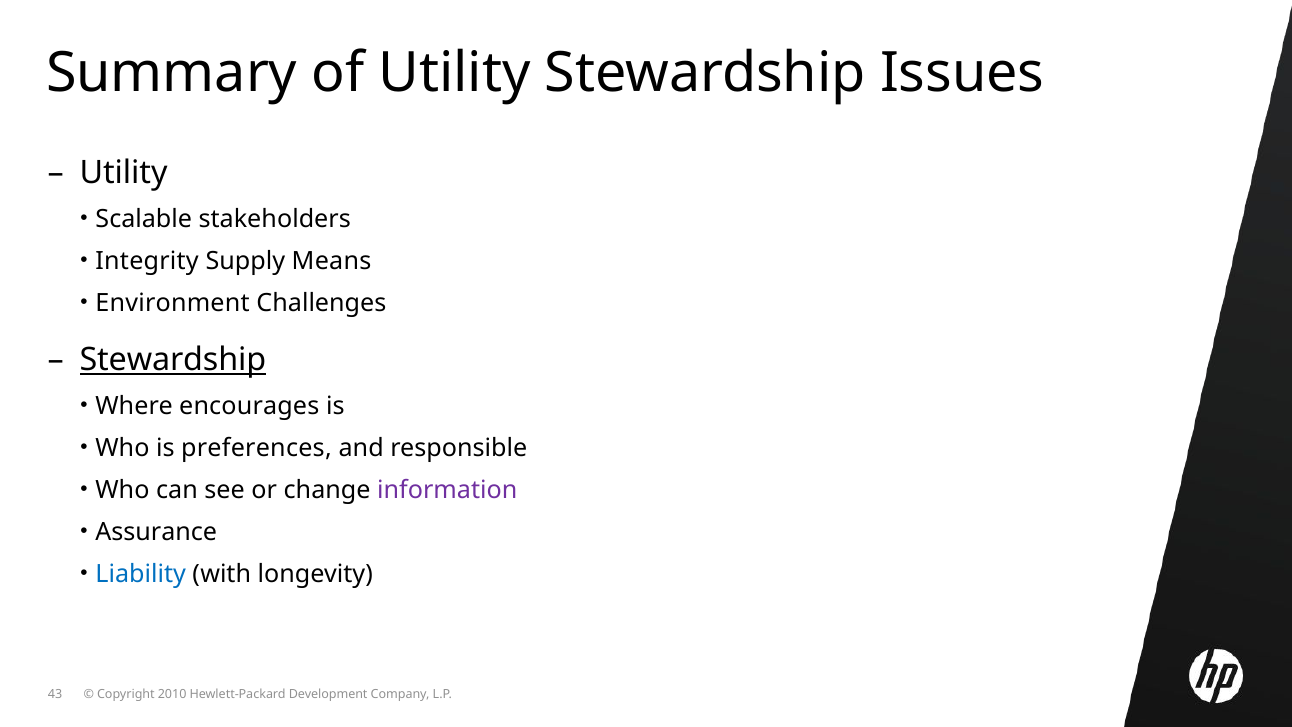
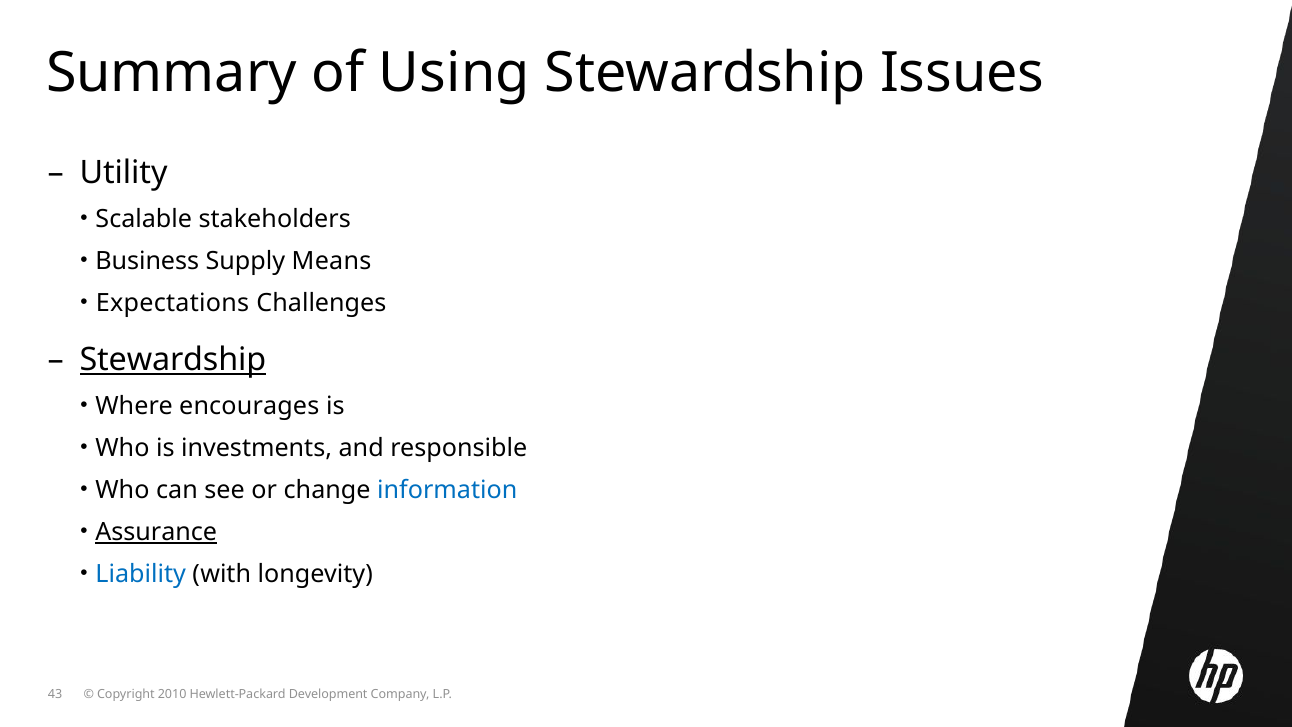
of Utility: Utility -> Using
Integrity: Integrity -> Business
Environment: Environment -> Expectations
preferences: preferences -> investments
information colour: purple -> blue
Assurance underline: none -> present
